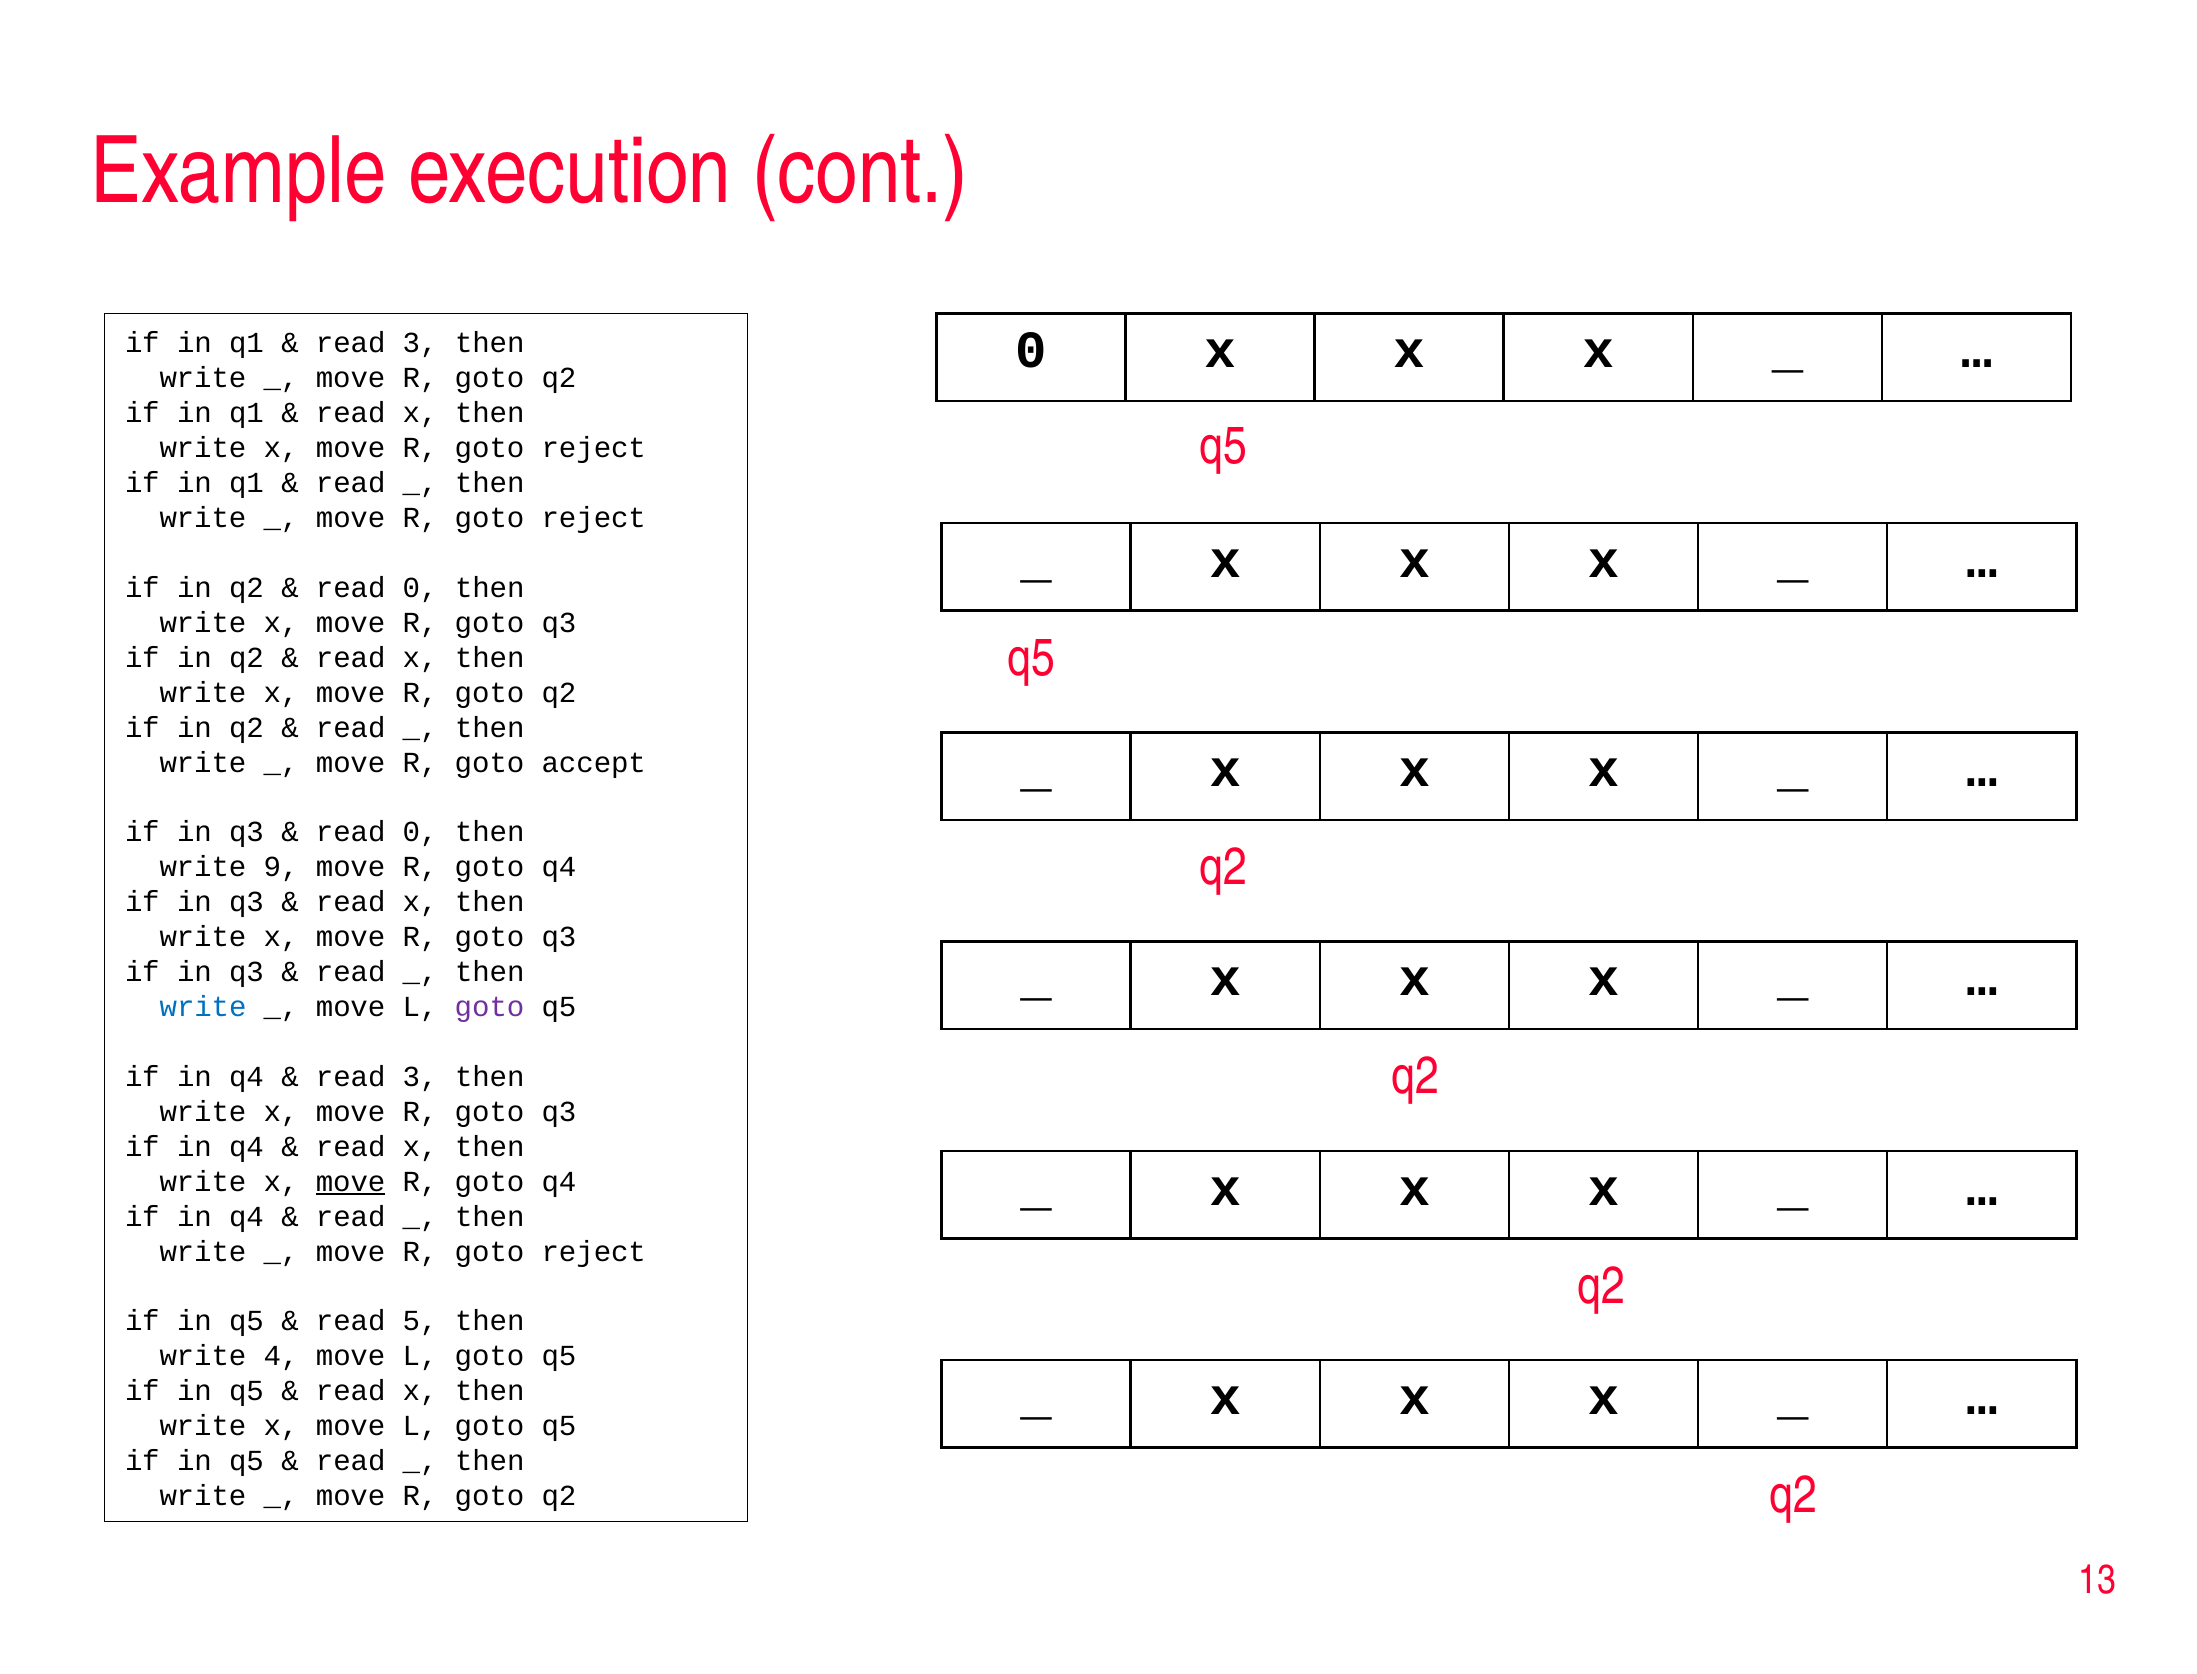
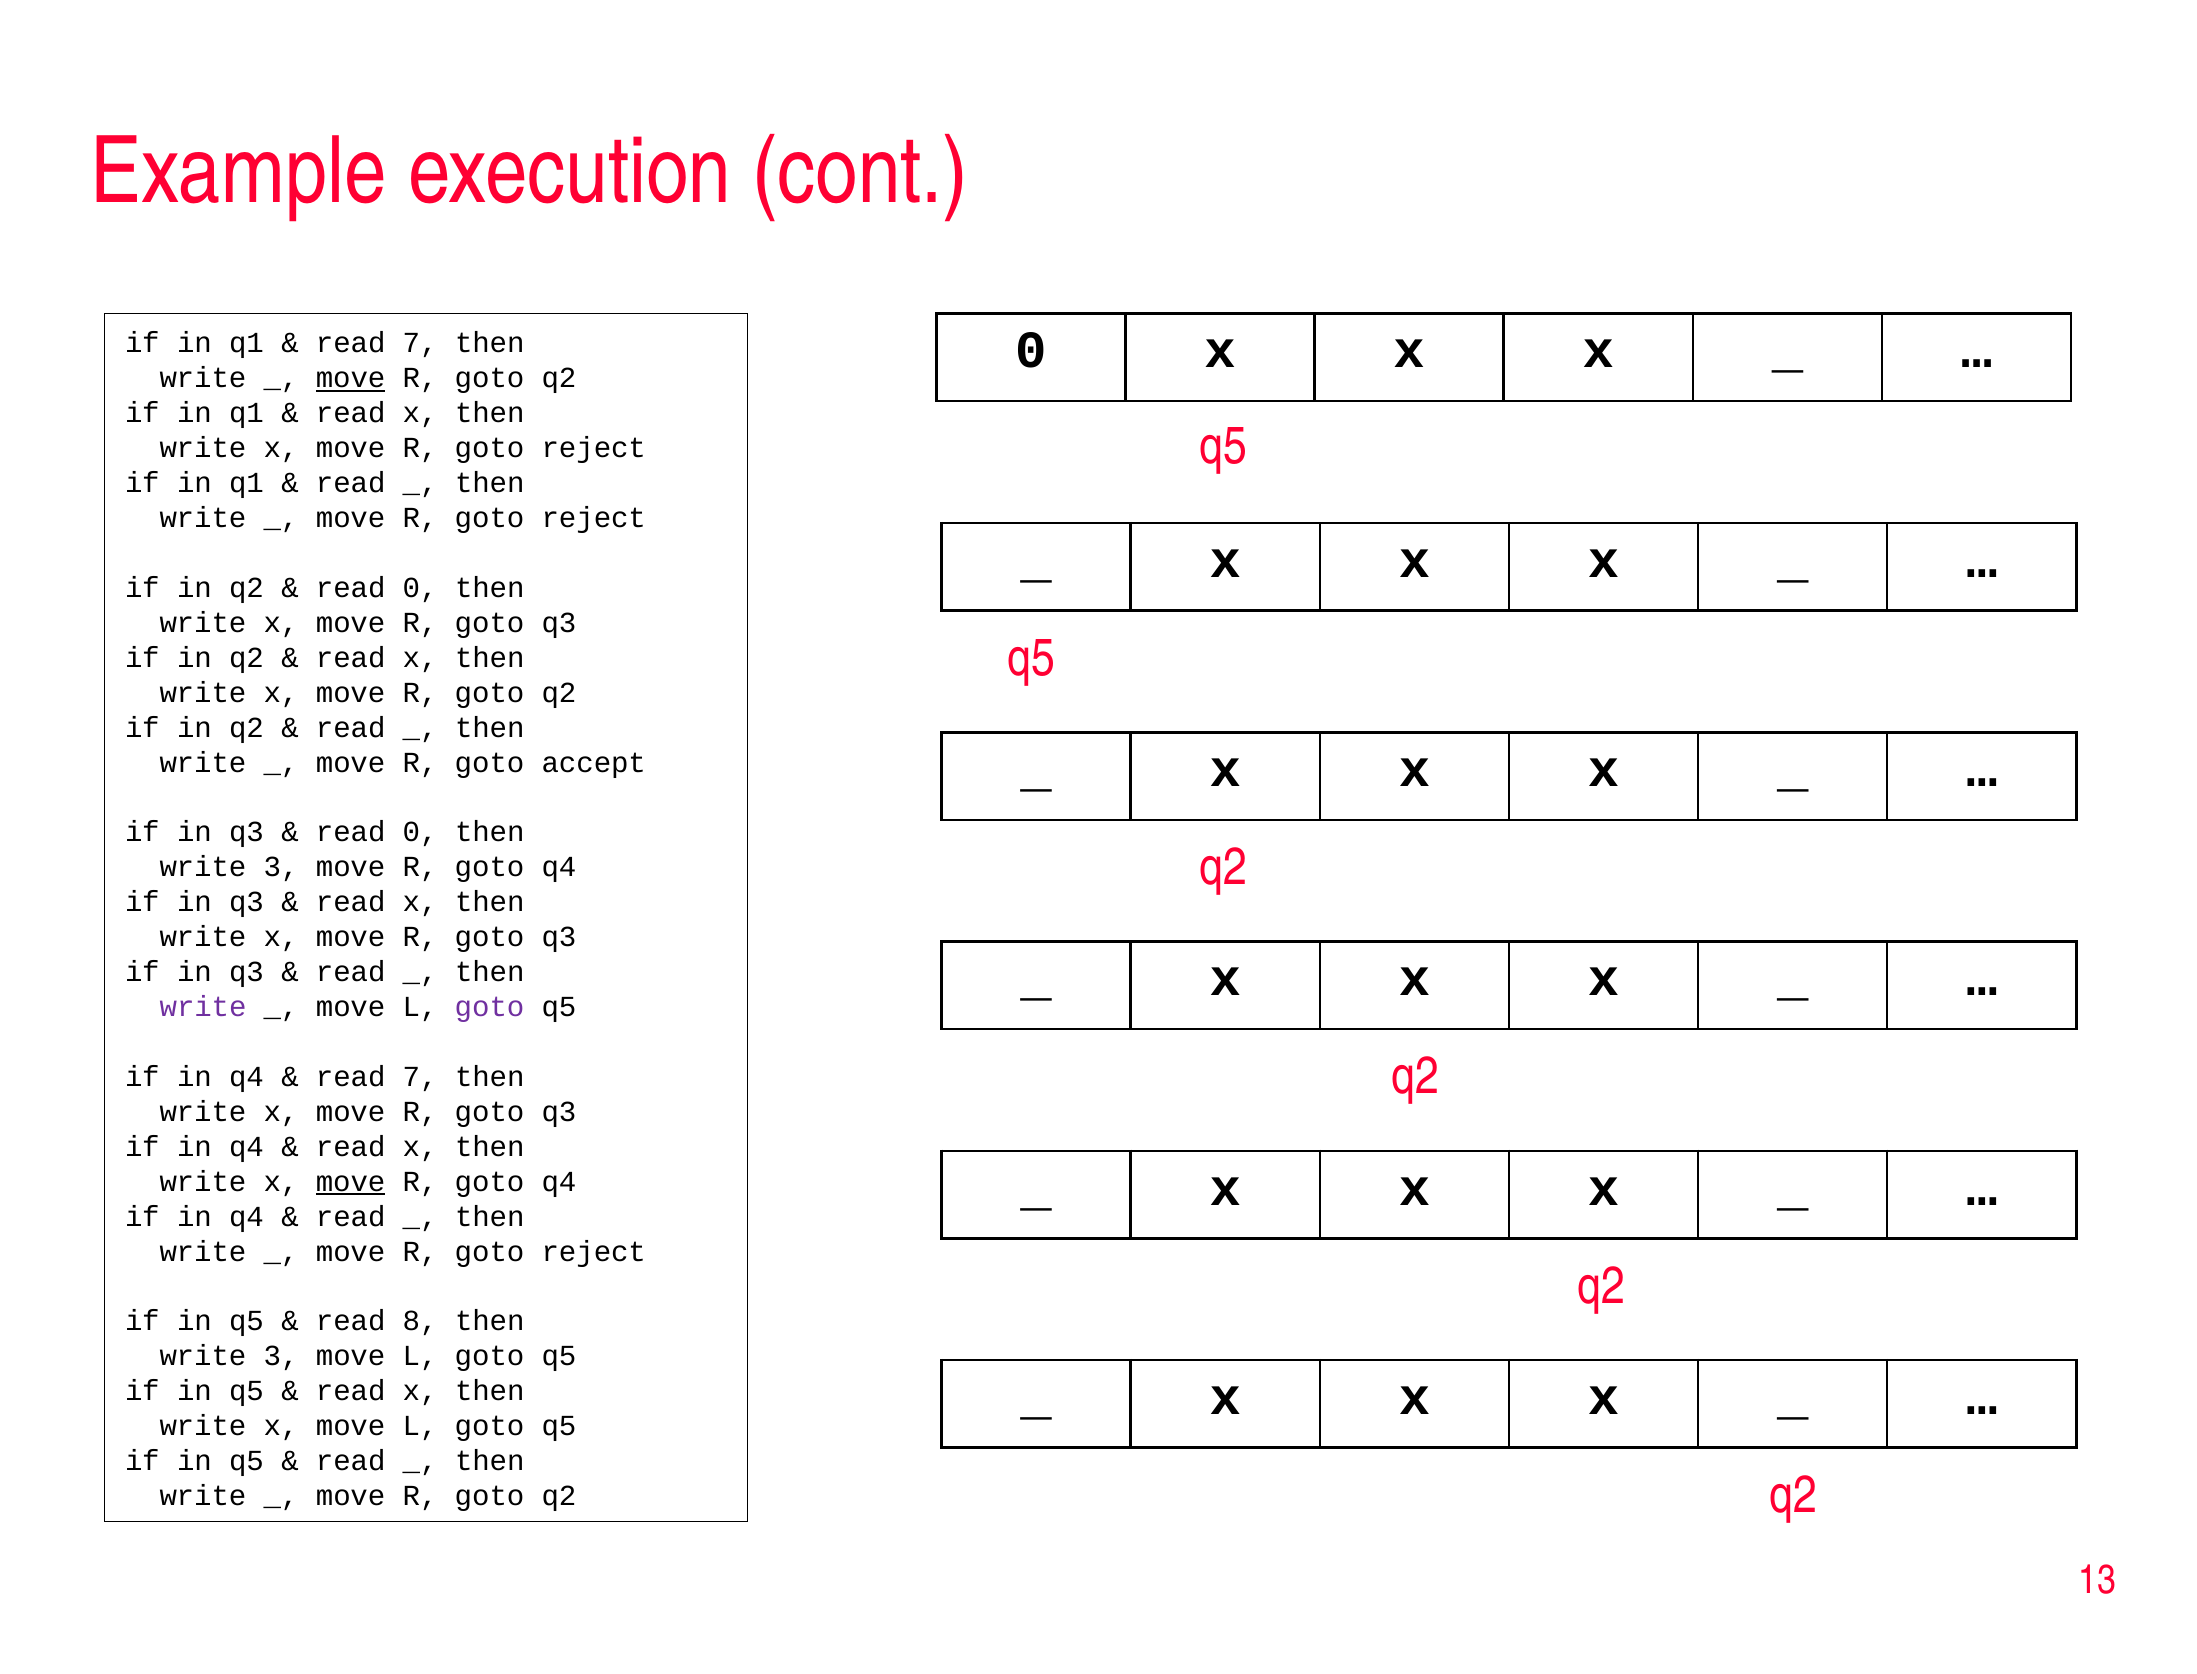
3 at (420, 343): 3 -> 7
move at (351, 378) underline: none -> present
9 at (281, 867): 9 -> 3
write at (203, 1007) colour: blue -> purple
3 at (420, 1077): 3 -> 7
5: 5 -> 8
4 at (281, 1356): 4 -> 3
